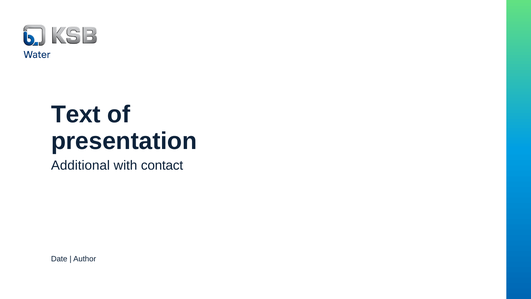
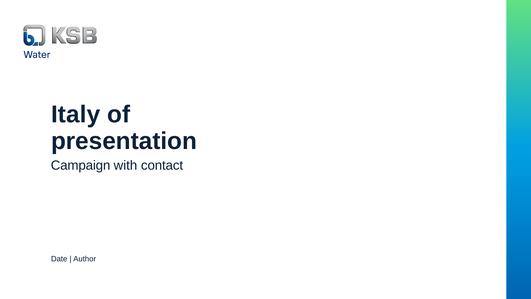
Text: Text -> Italy
Additional: Additional -> Campaign
